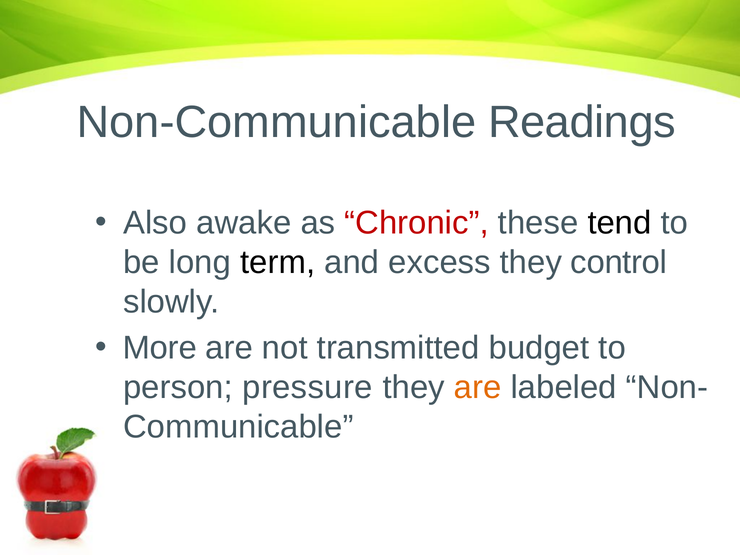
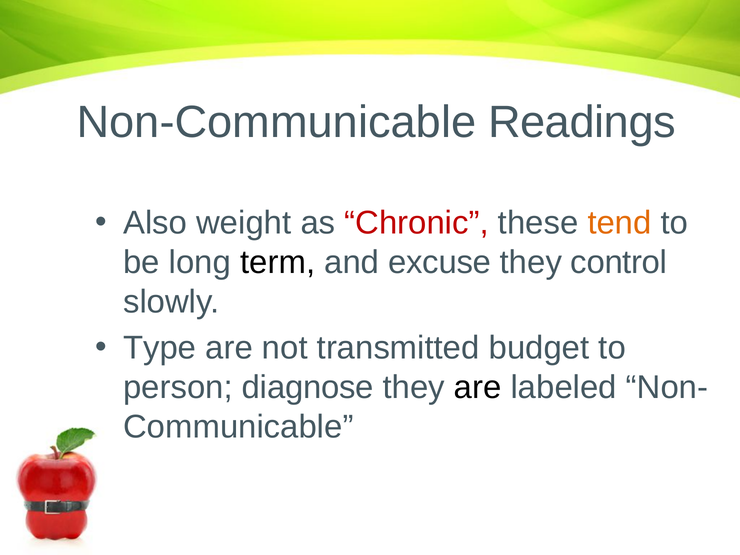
awake: awake -> weight
tend colour: black -> orange
excess: excess -> excuse
More: More -> Type
pressure: pressure -> diagnose
are at (478, 388) colour: orange -> black
